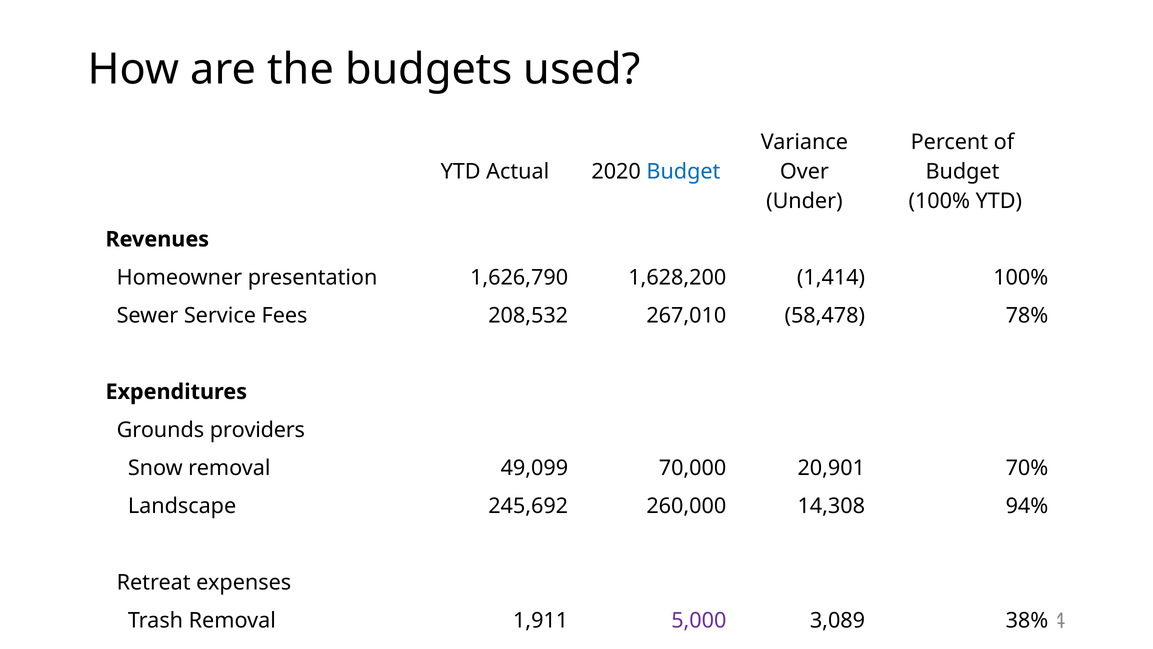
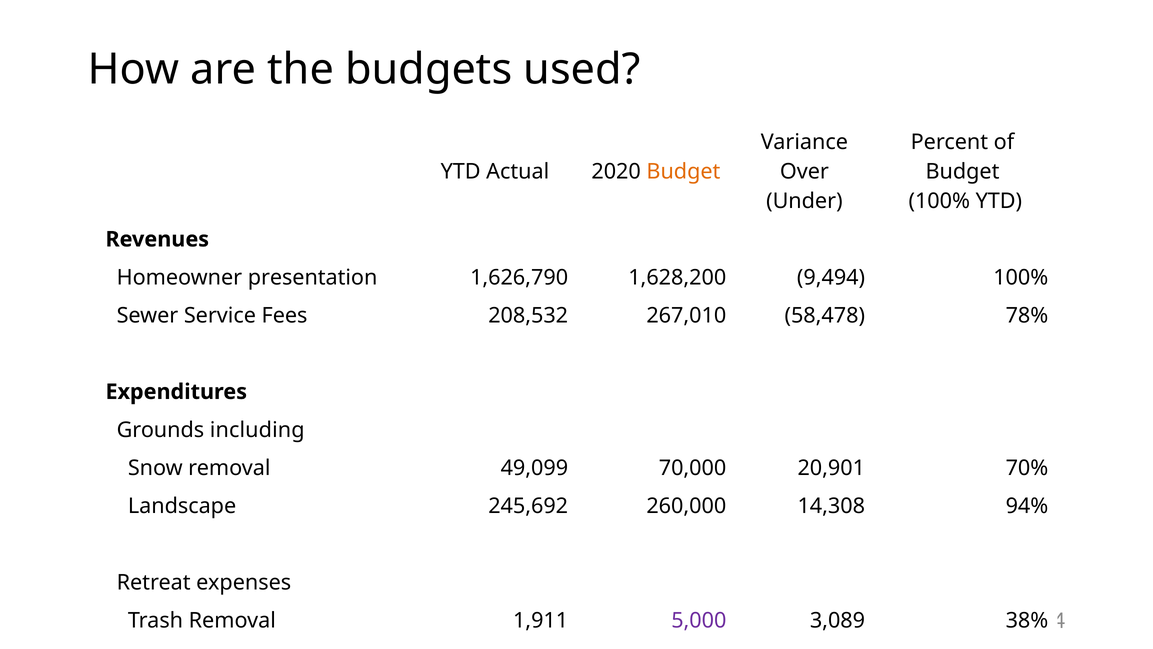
Budget at (683, 172) colour: blue -> orange
1,414: 1,414 -> 9,494
providers: providers -> including
